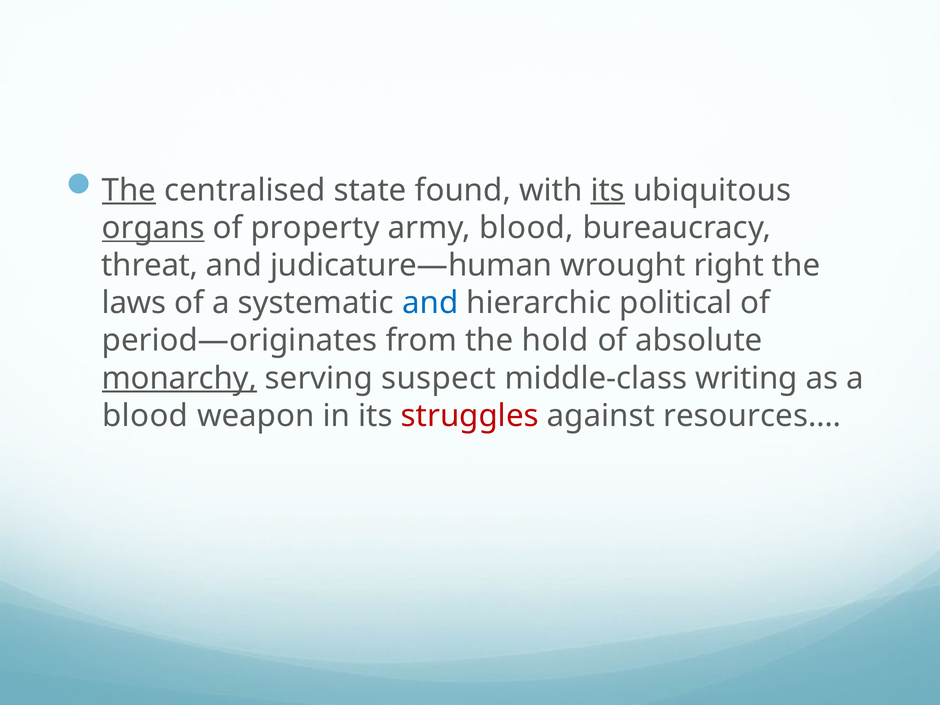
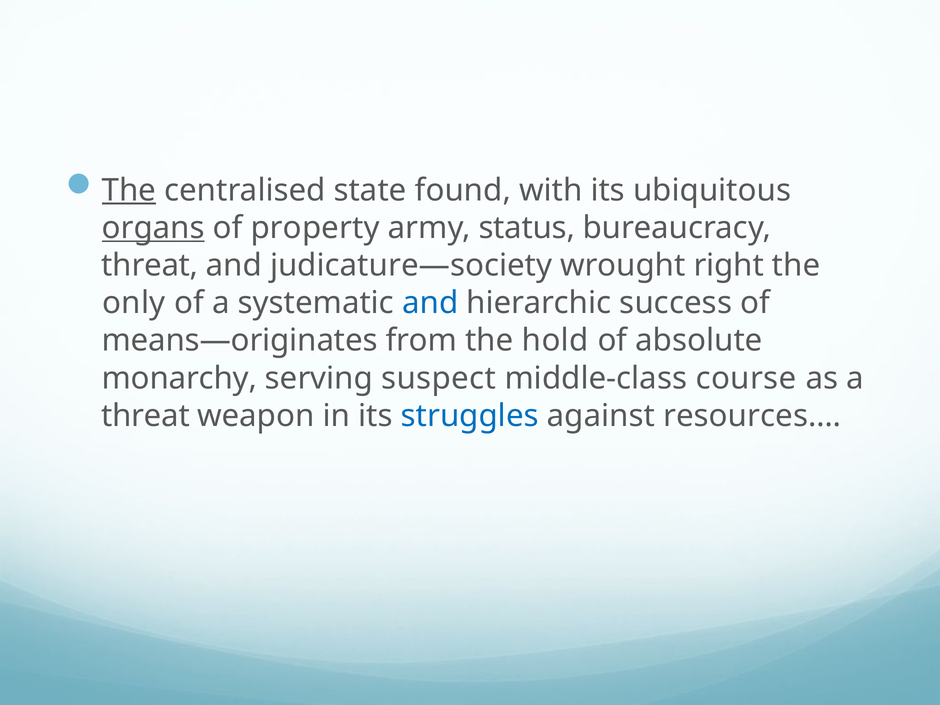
its at (608, 190) underline: present -> none
army blood: blood -> status
judicature—human: judicature—human -> judicature—society
laws: laws -> only
political: political -> success
period—originates: period—originates -> means—originates
monarchy underline: present -> none
writing: writing -> course
blood at (145, 416): blood -> threat
struggles colour: red -> blue
